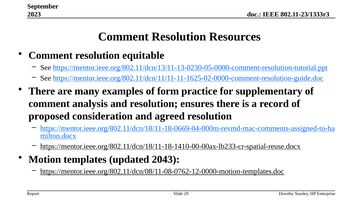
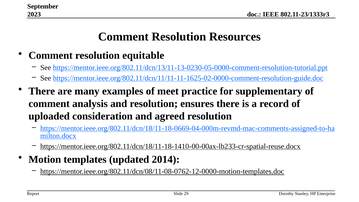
form: form -> meet
proposed: proposed -> uploaded
2043: 2043 -> 2014
